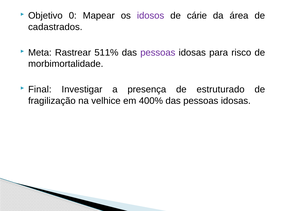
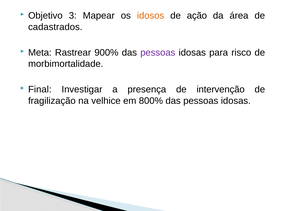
0: 0 -> 3
idosos colour: purple -> orange
cárie: cárie -> ação
511%: 511% -> 900%
estruturado: estruturado -> intervenção
400%: 400% -> 800%
